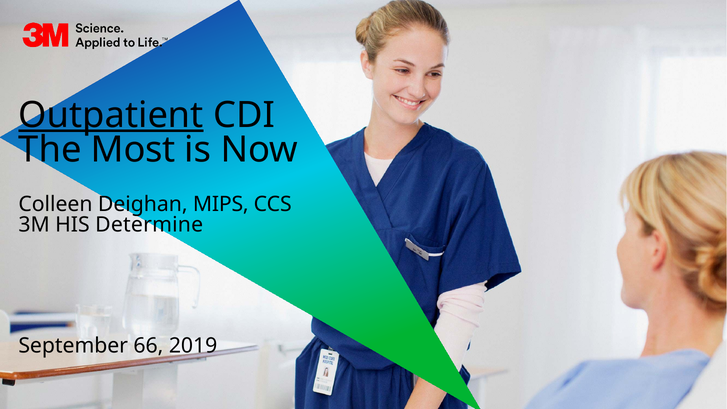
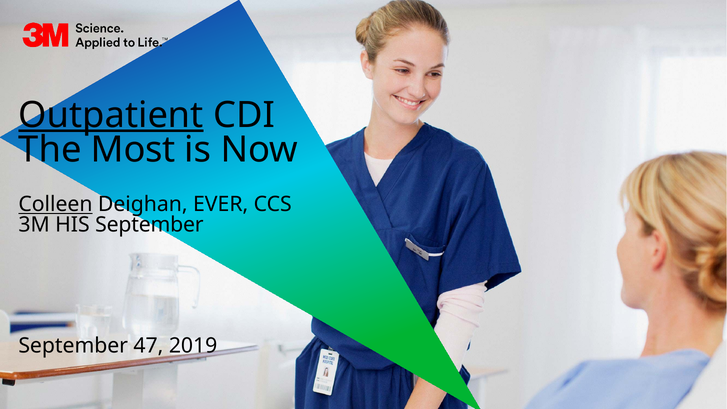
Colleen underline: none -> present
MIPS: MIPS -> EVER
HIS Determine: Determine -> September
66: 66 -> 47
